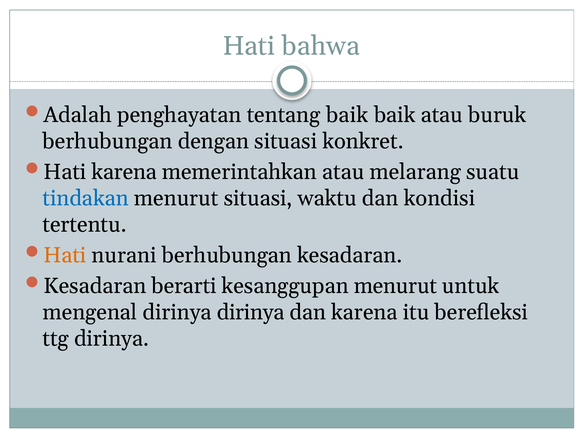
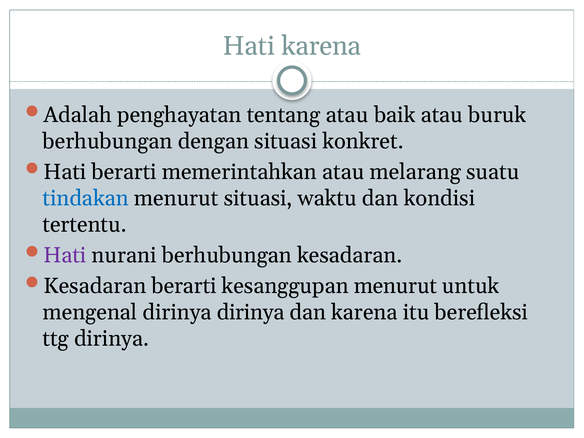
Hati bahwa: bahwa -> karena
tentang baik: baik -> atau
Hati karena: karena -> berarti
Hati at (65, 255) colour: orange -> purple
